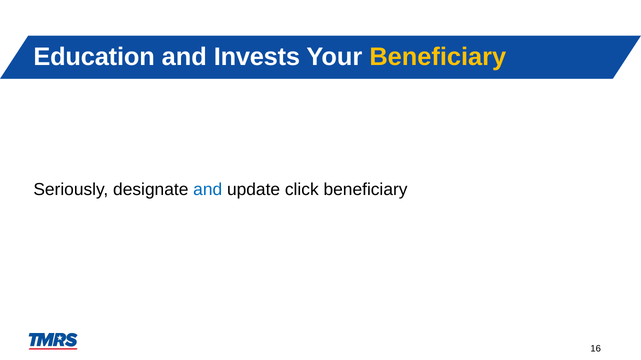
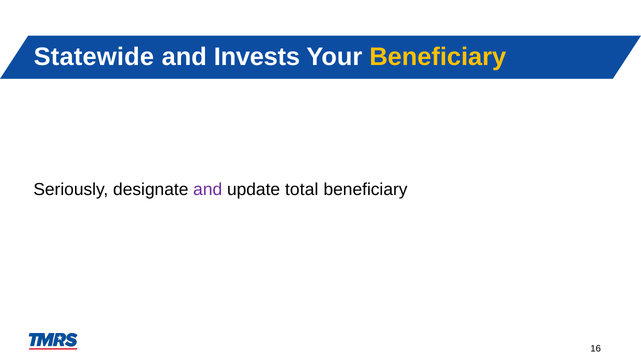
Education: Education -> Statewide
and at (208, 190) colour: blue -> purple
click: click -> total
